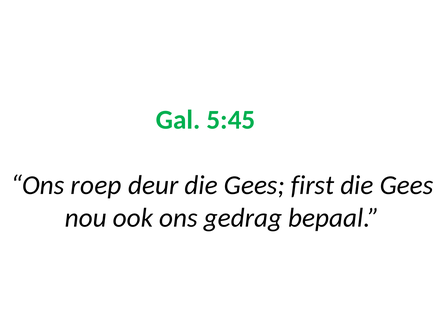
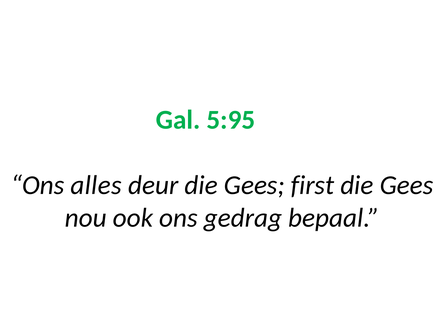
5:45: 5:45 -> 5:95
roep: roep -> alles
